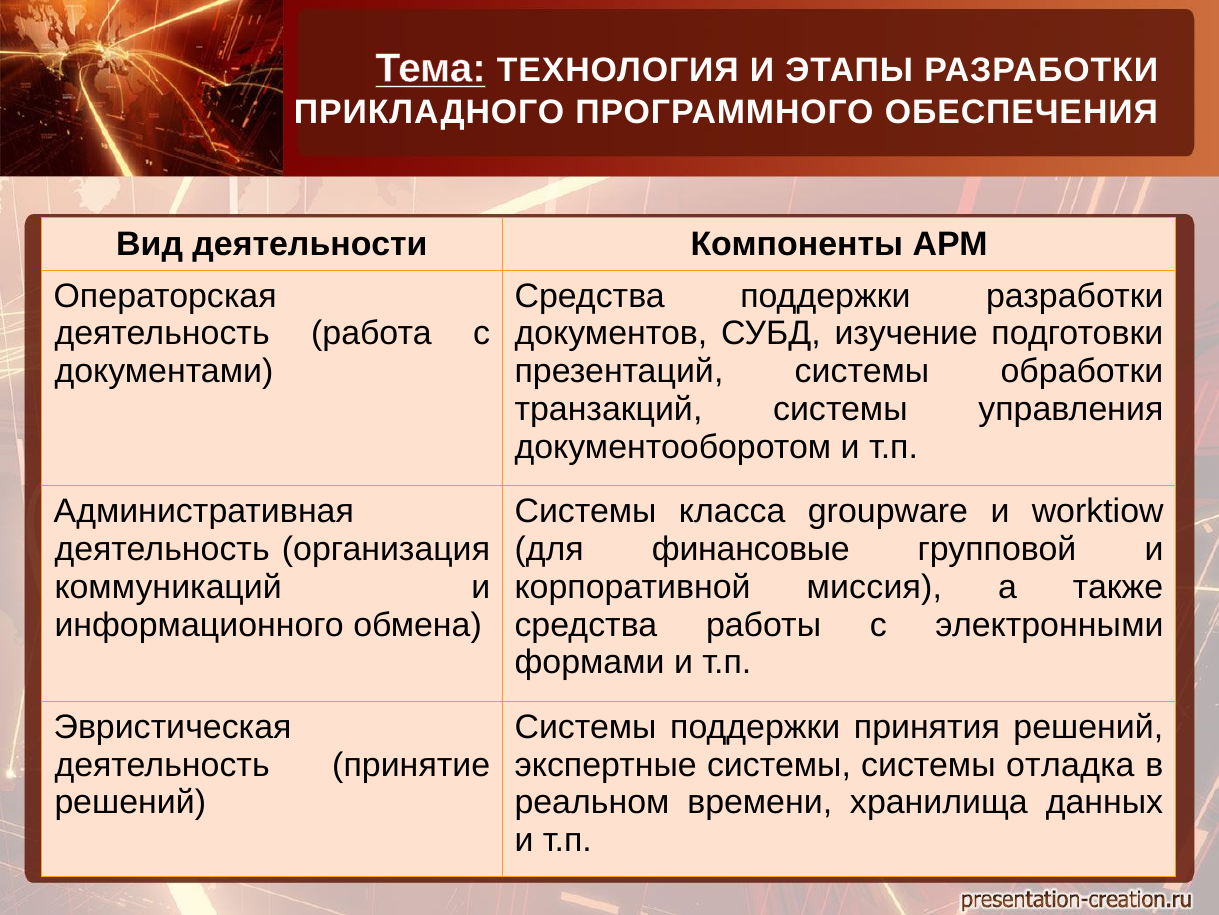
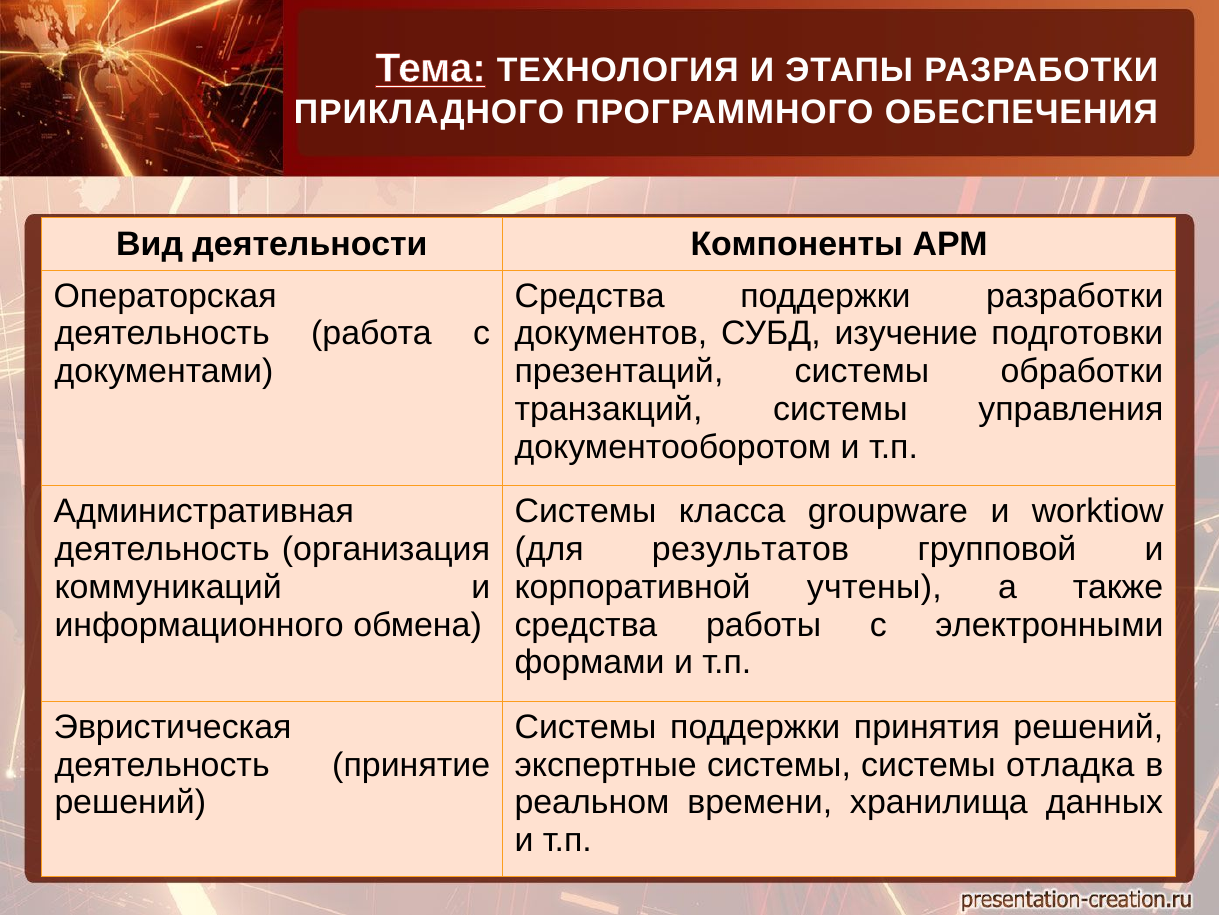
финансовые: финансовые -> результатов
миссия: миссия -> учтены
